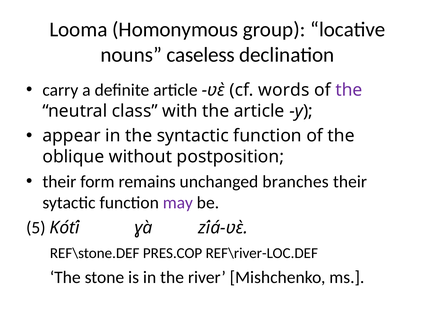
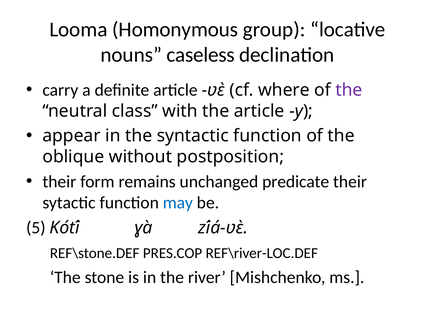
words: words -> where
branches: branches -> predicate
may colour: purple -> blue
